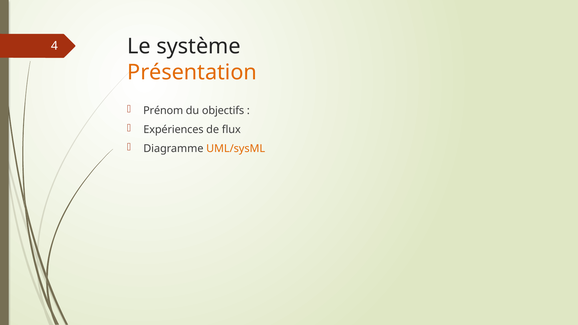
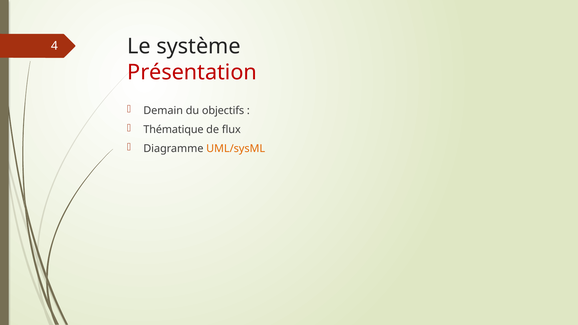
Présentation colour: orange -> red
Prénom: Prénom -> Demain
Expériences: Expériences -> Thématique
